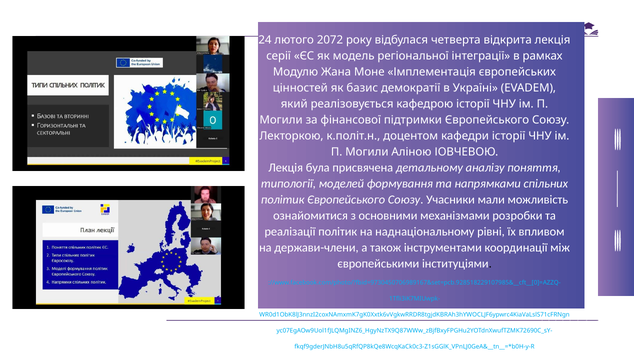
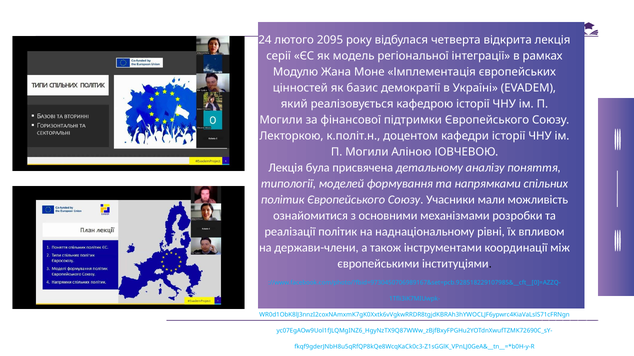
2072: 2072 -> 2095
